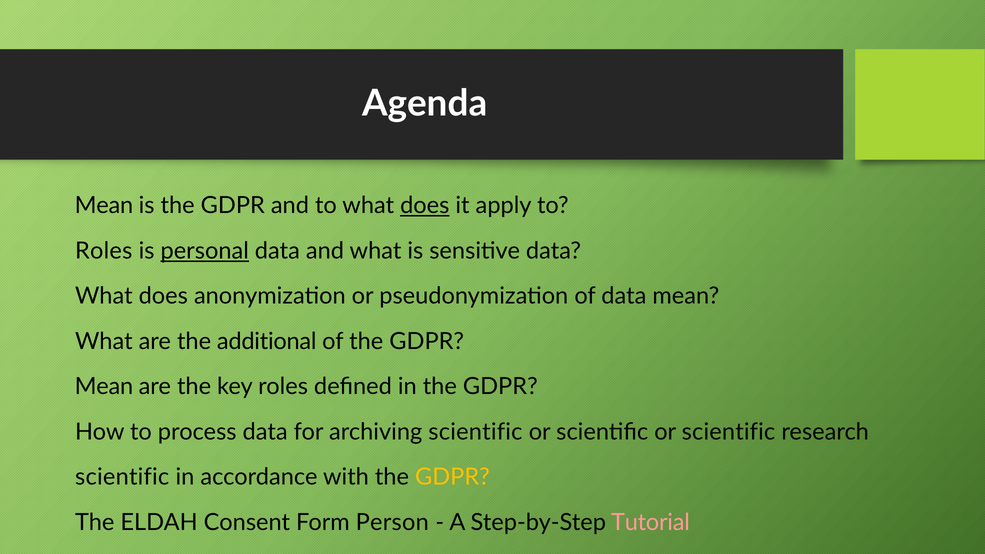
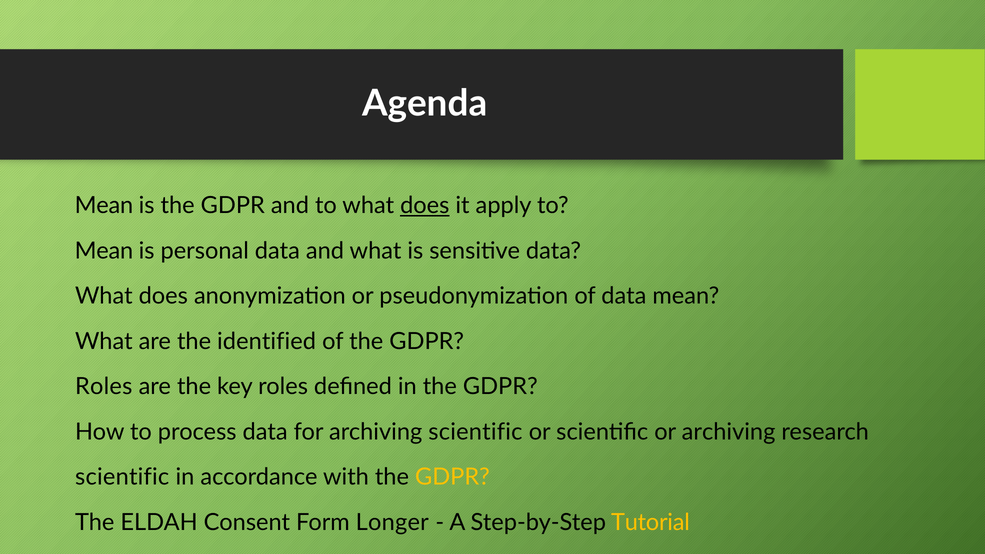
Roles at (104, 251): Roles -> Mean
personal underline: present -> none
additional: additional -> identified
Mean at (104, 387): Mean -> Roles
or scientific or scientific: scientific -> archiving
Person: Person -> Longer
Tutorial colour: pink -> yellow
